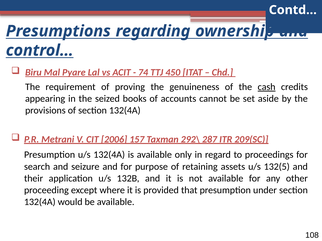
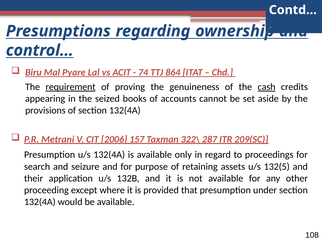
450: 450 -> 864
requirement underline: none -> present
292\: 292\ -> 322\
